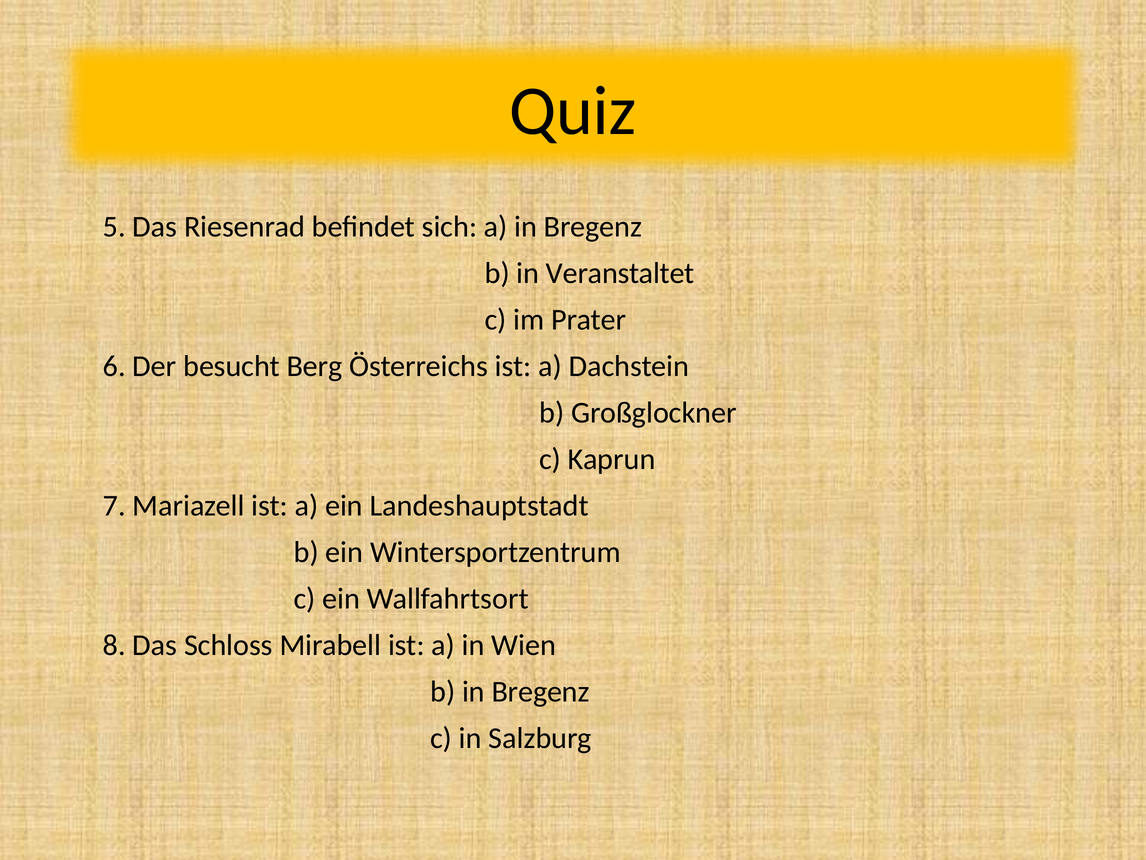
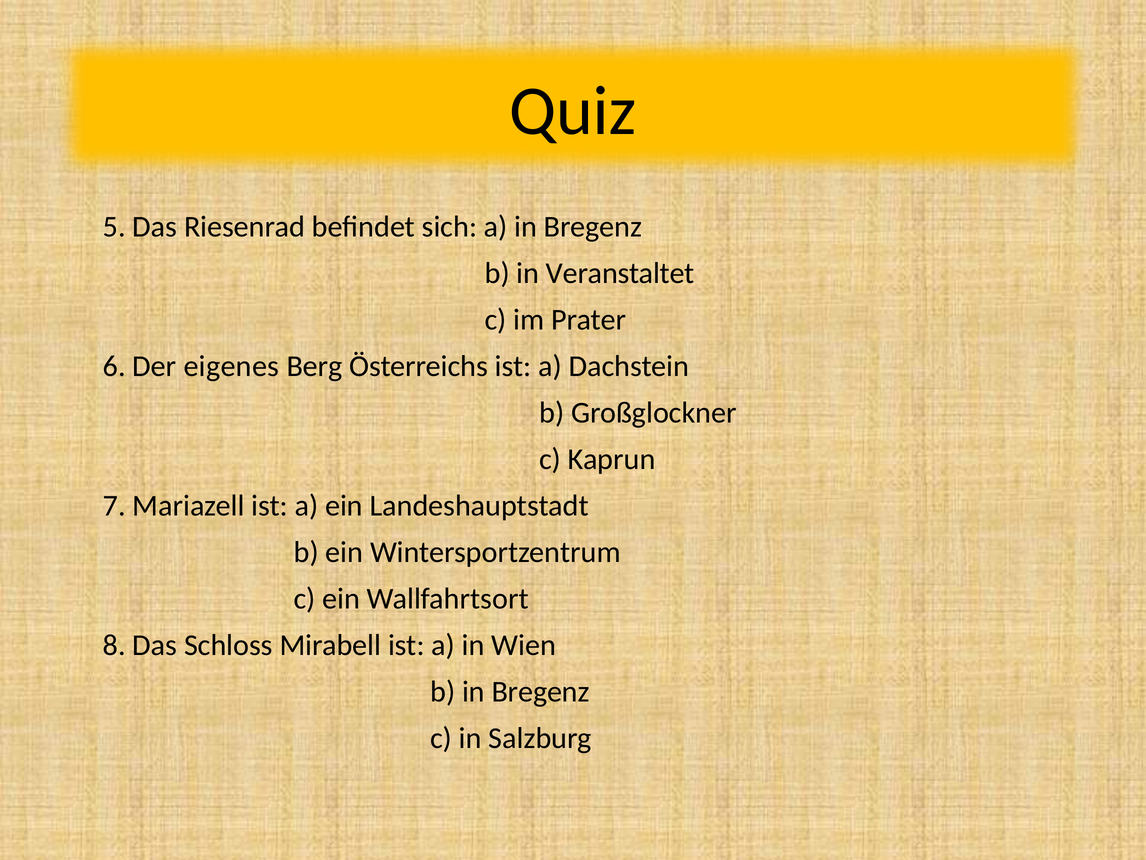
besucht: besucht -> eigenes
